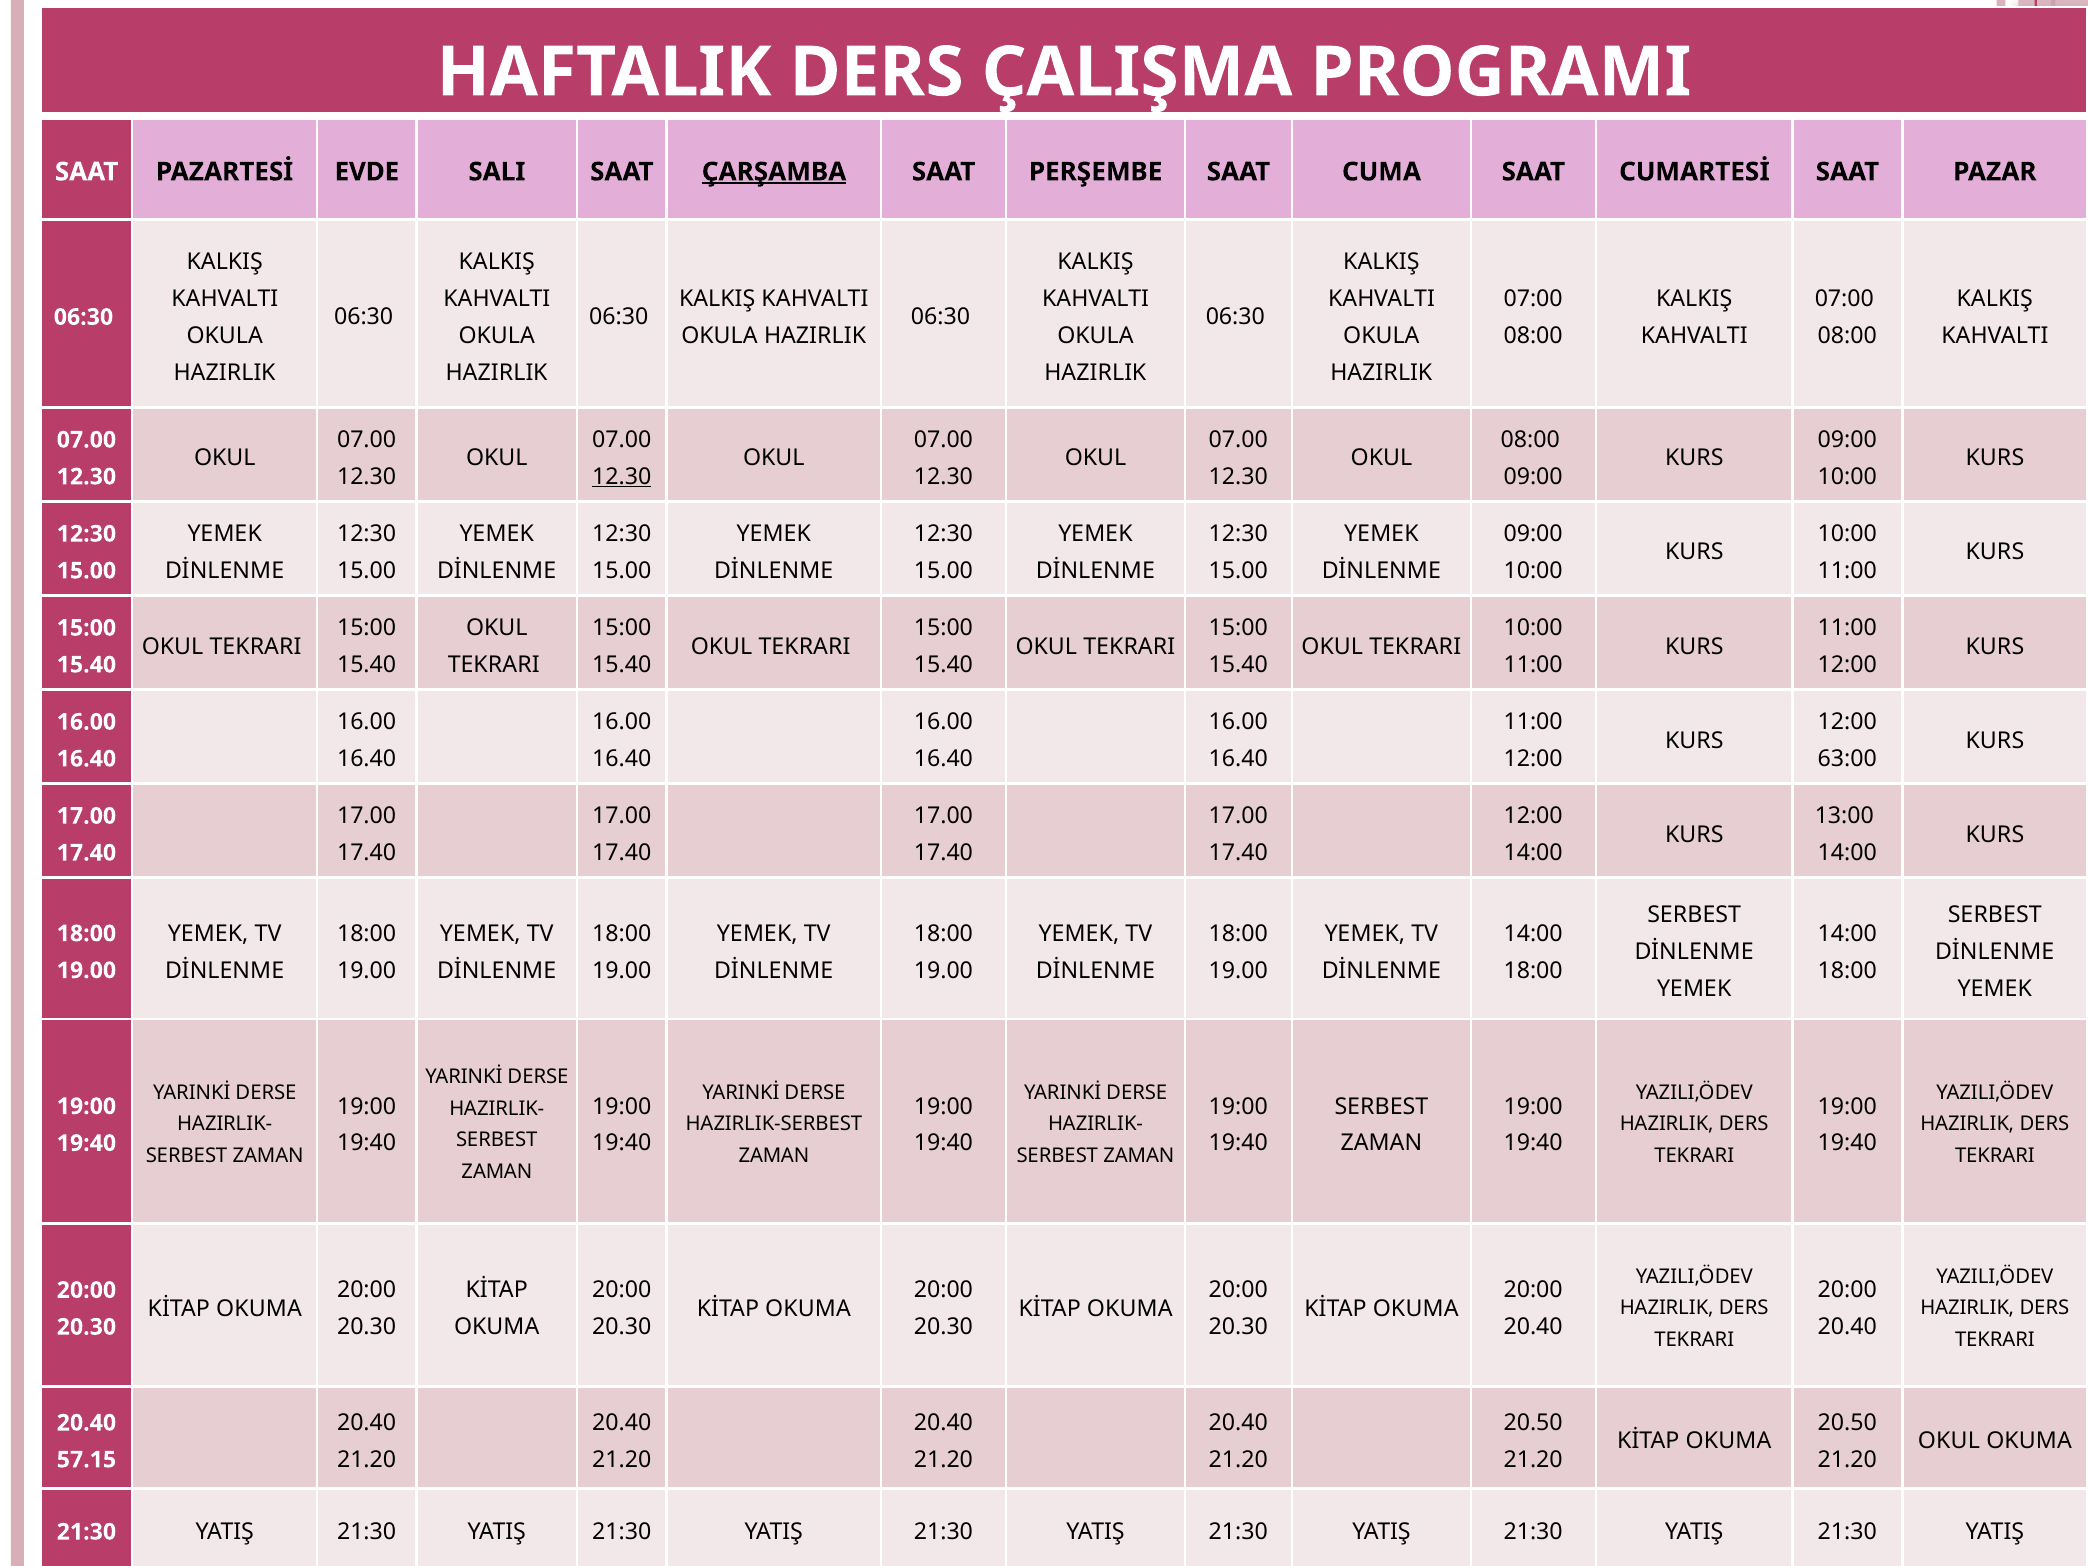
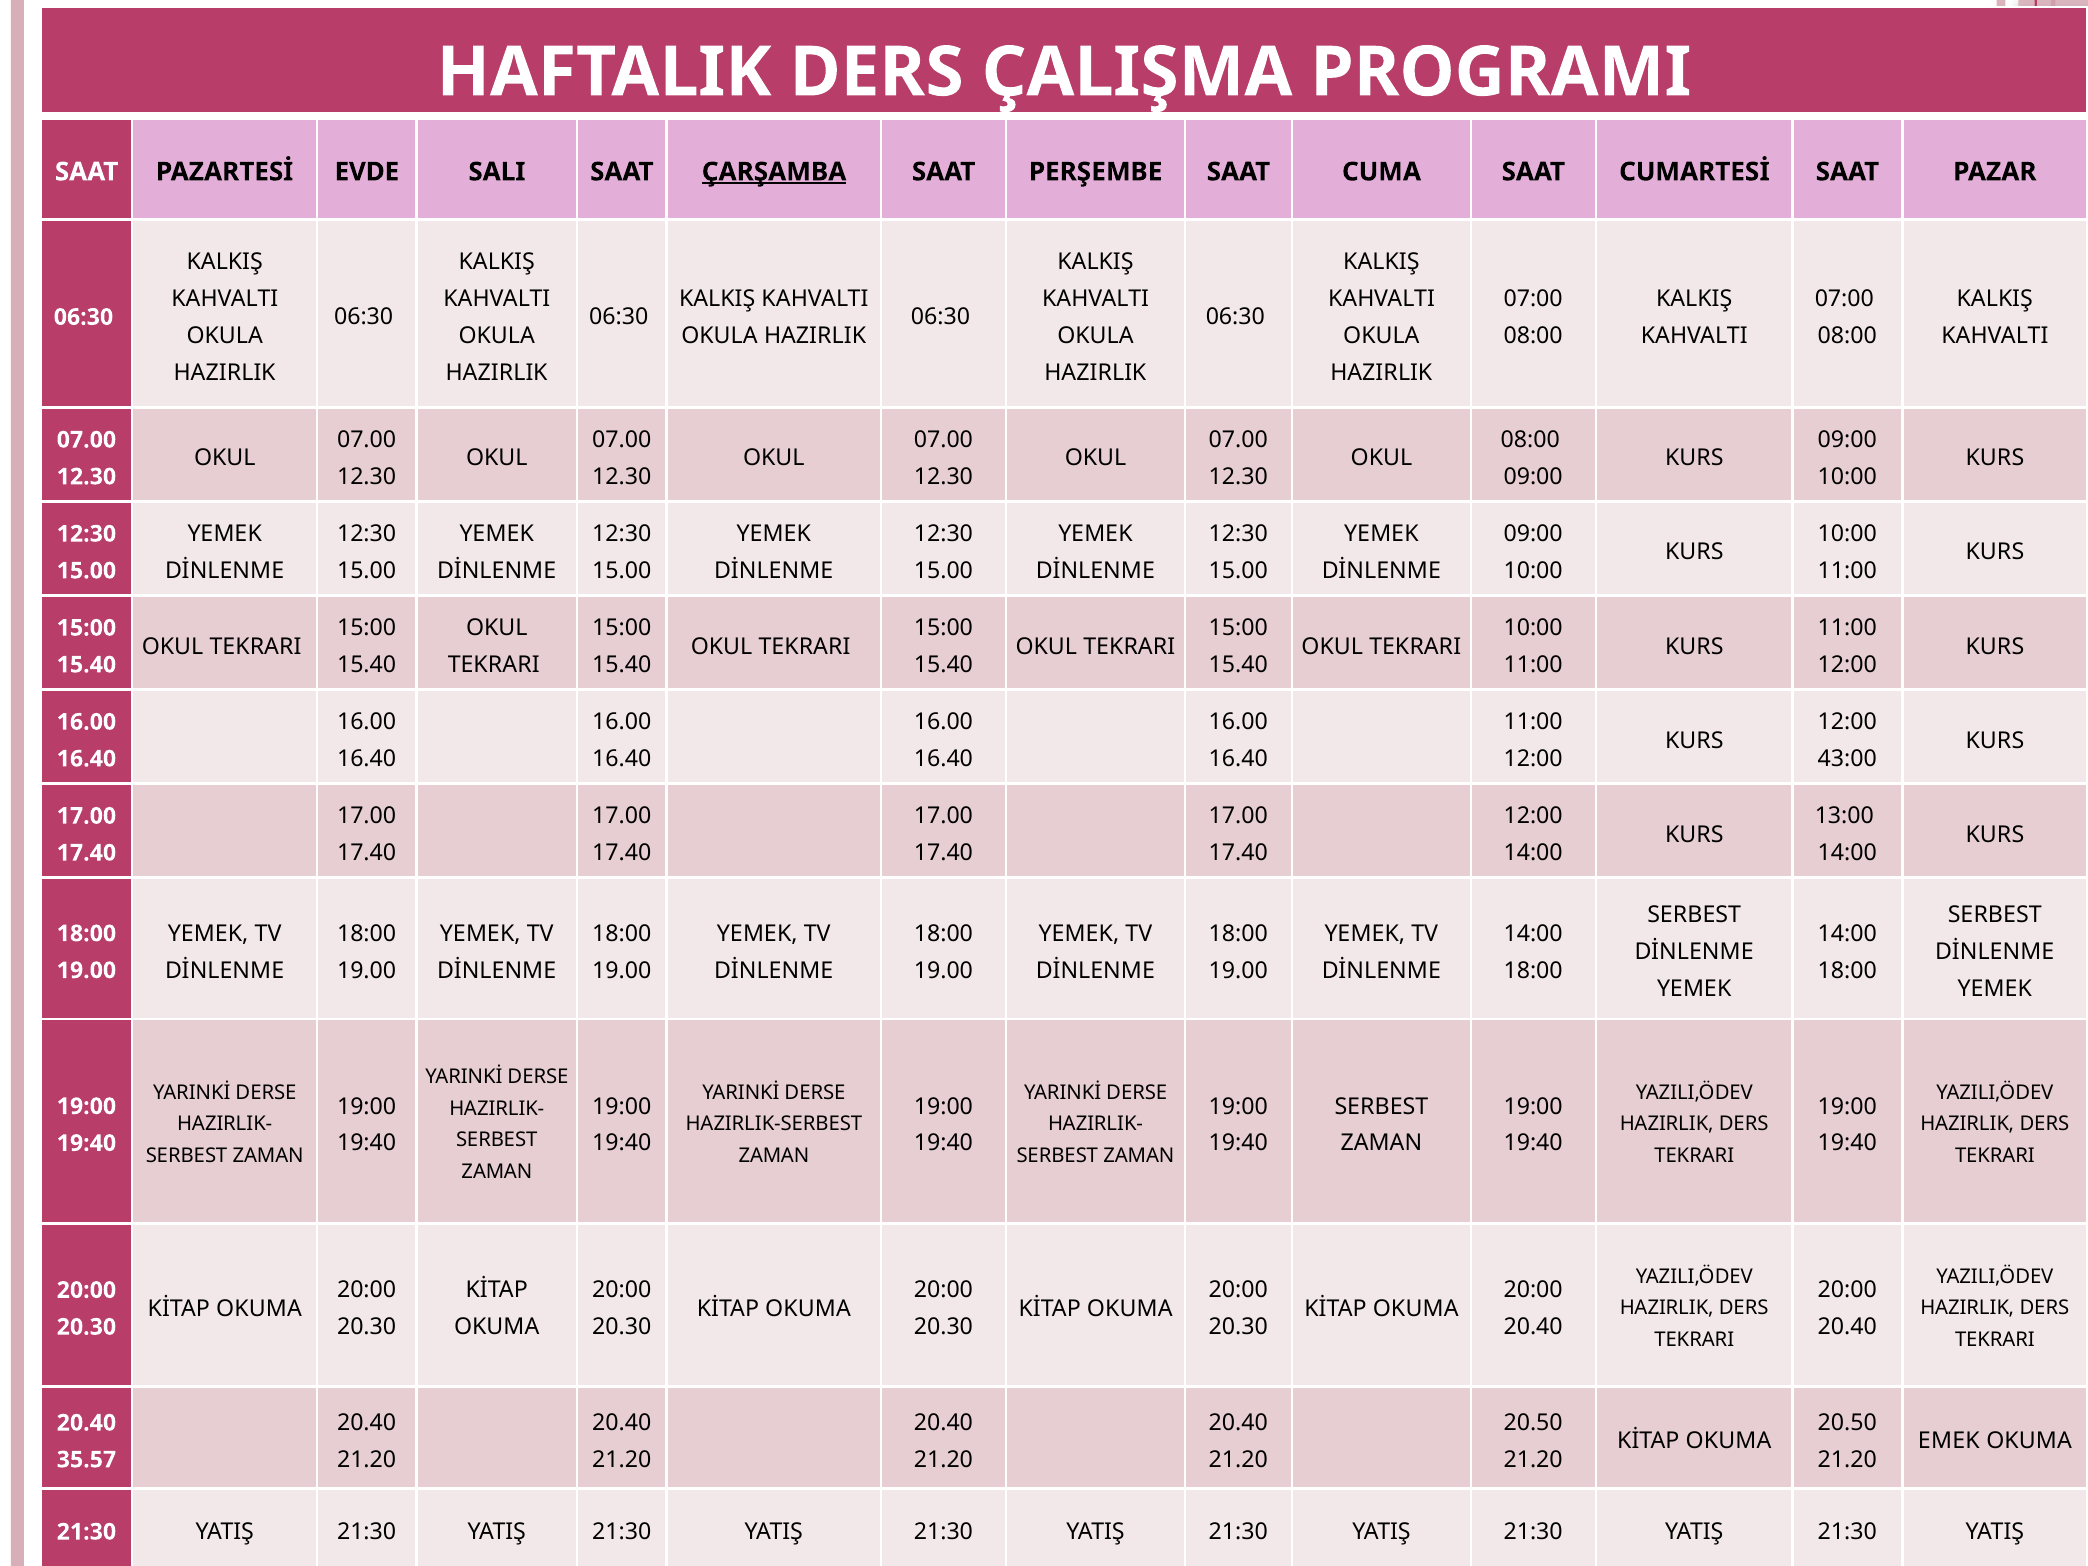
12.30 at (622, 477) underline: present -> none
63:00: 63:00 -> 43:00
OKUL at (1949, 1441): OKUL -> EMEK
57.15: 57.15 -> 35.57
